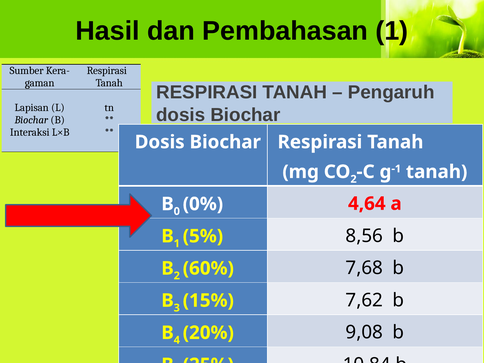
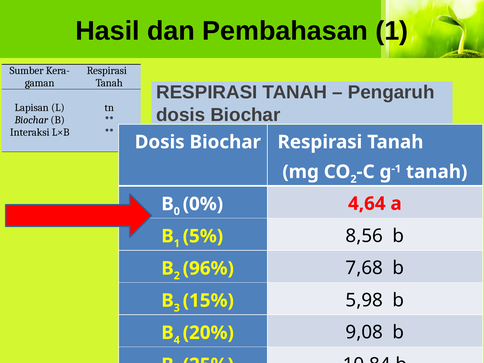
60%: 60% -> 96%
7,62: 7,62 -> 5,98
